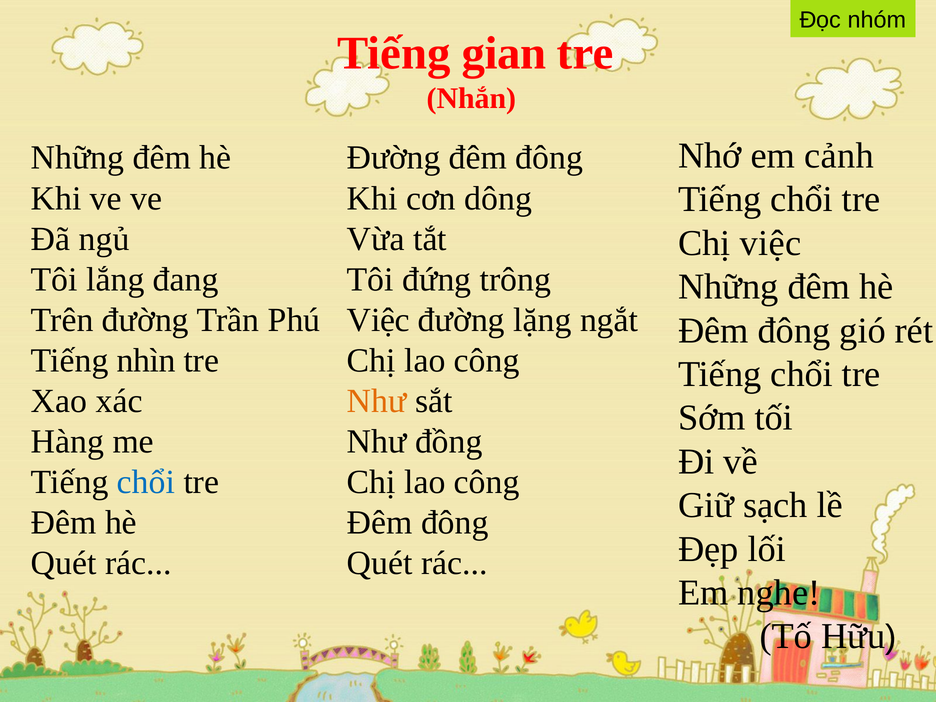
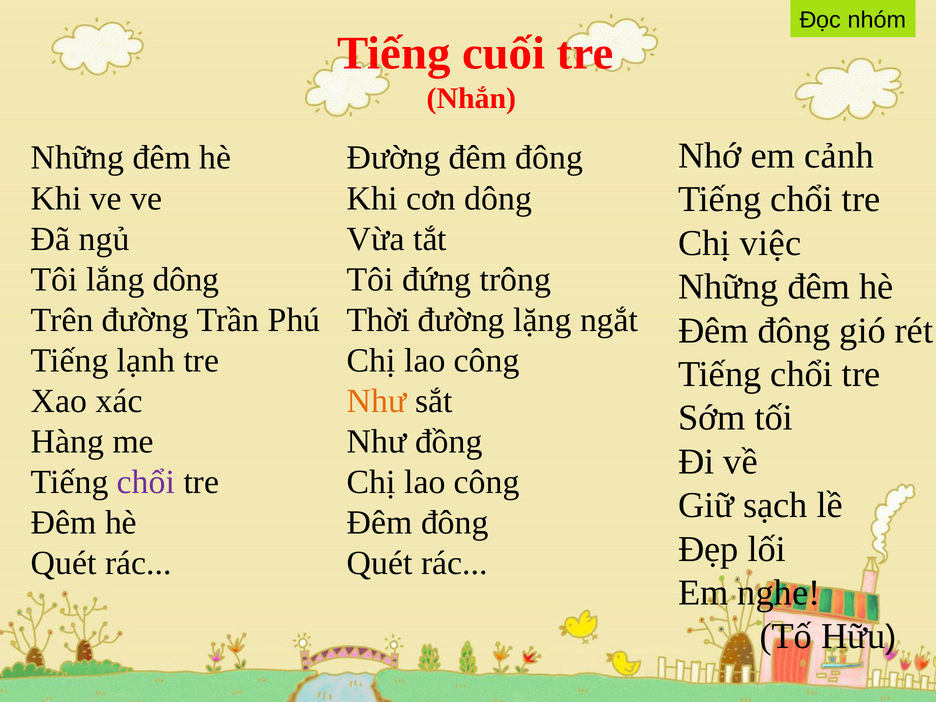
gian: gian -> cuối
lắng đang: đang -> dông
Việc at (378, 320): Việc -> Thời
nhìn: nhìn -> lạnh
chổi at (146, 482) colour: blue -> purple
